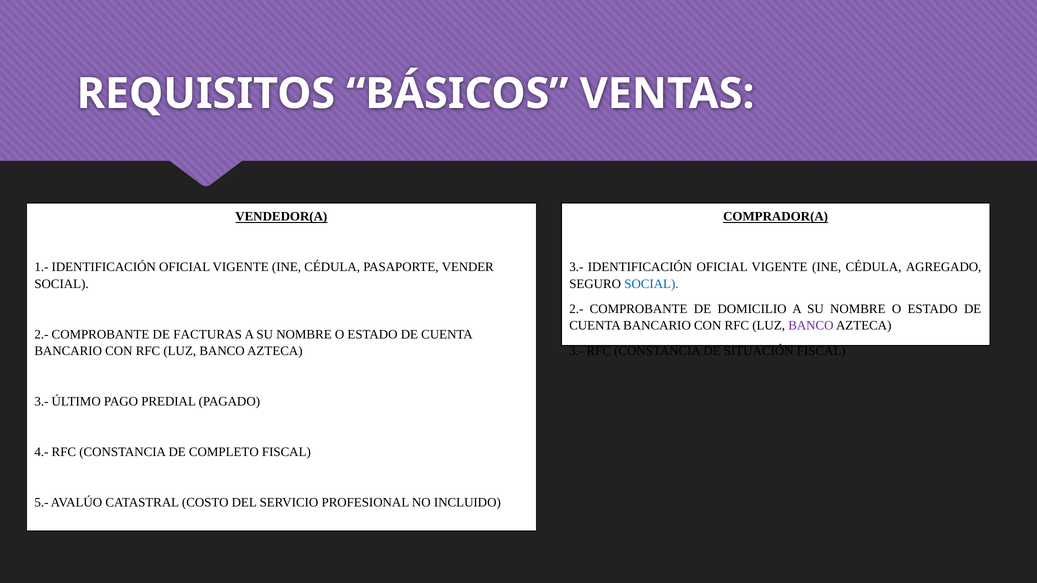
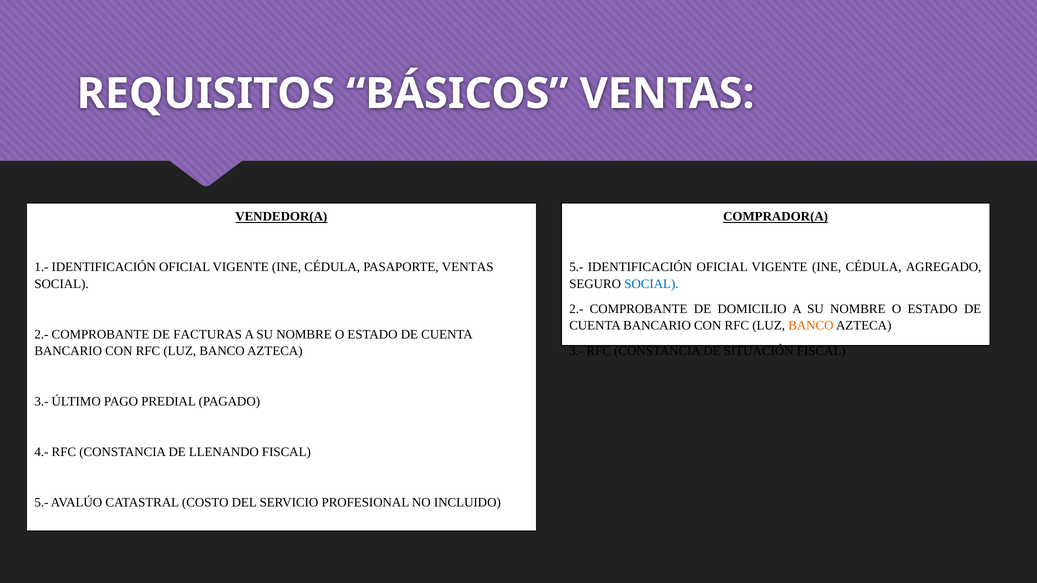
PASAPORTE VENDER: VENDER -> VENTAS
3.- at (576, 267): 3.- -> 5.-
BANCO at (811, 326) colour: purple -> orange
COMPLETO: COMPLETO -> LLENANDO
